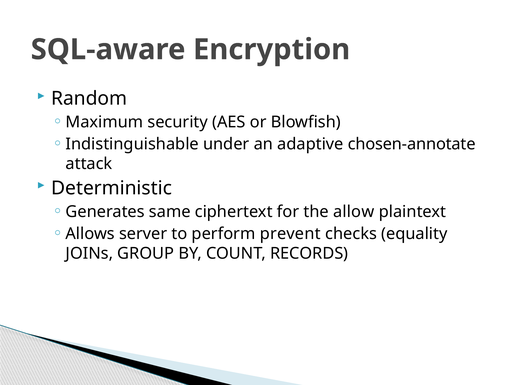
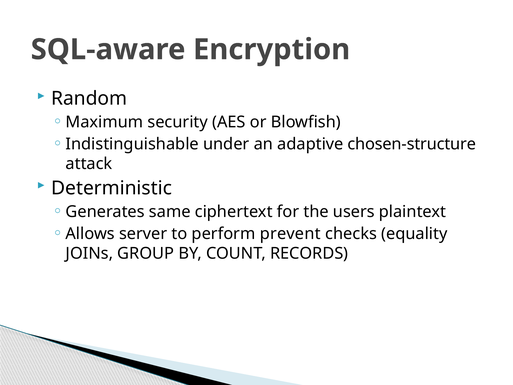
chosen-annotate: chosen-annotate -> chosen-structure
allow: allow -> users
